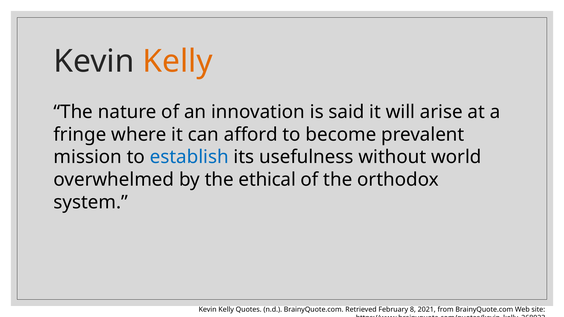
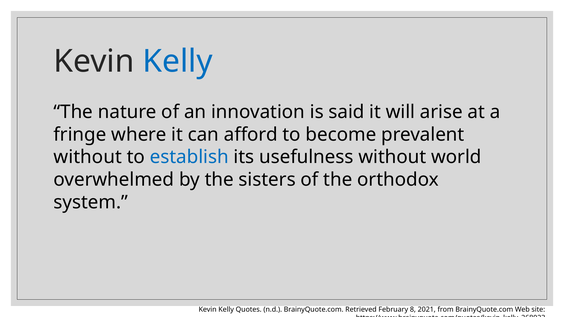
Kelly at (178, 61) colour: orange -> blue
mission at (88, 157): mission -> without
ethical: ethical -> sisters
